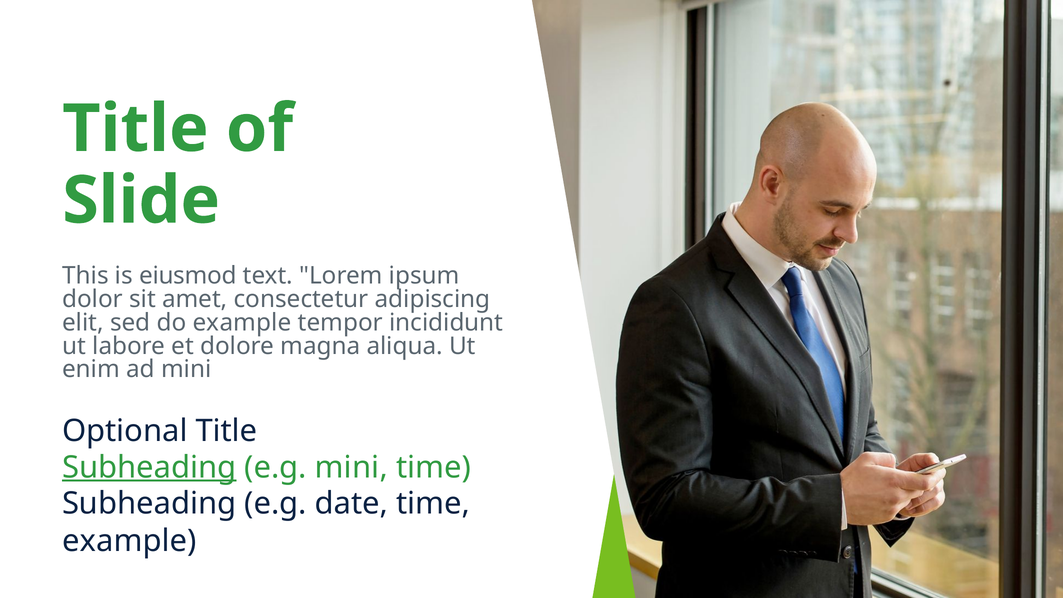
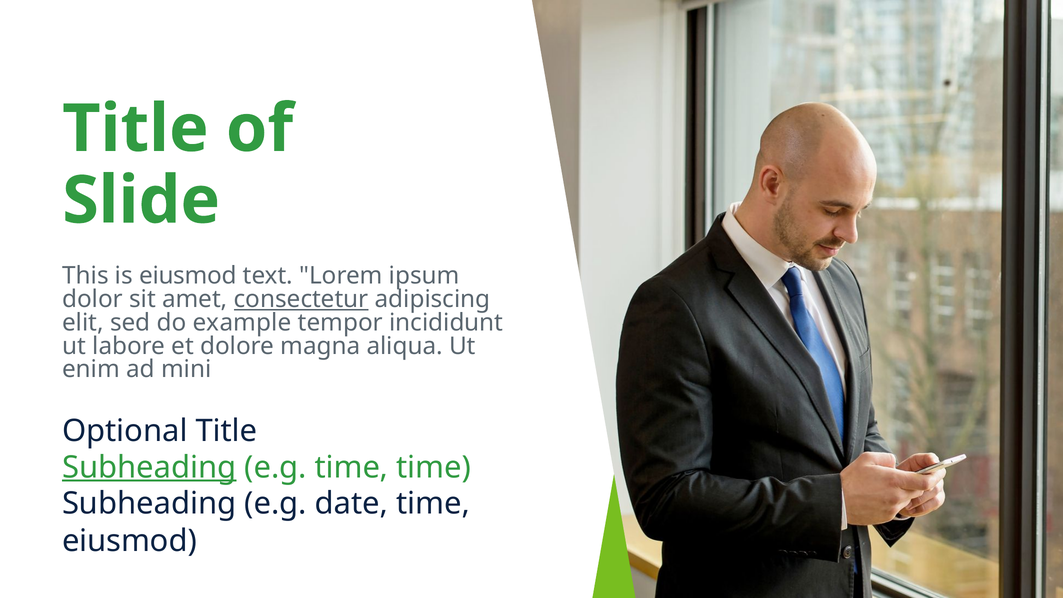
consectetur underline: none -> present
e.g mini: mini -> time
example at (129, 541): example -> eiusmod
